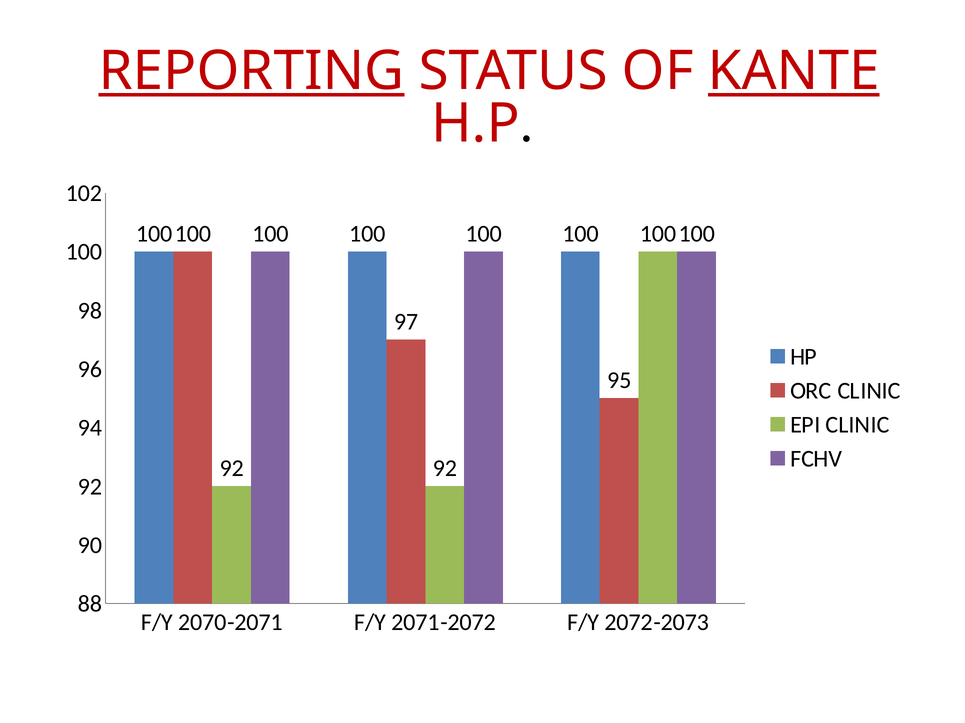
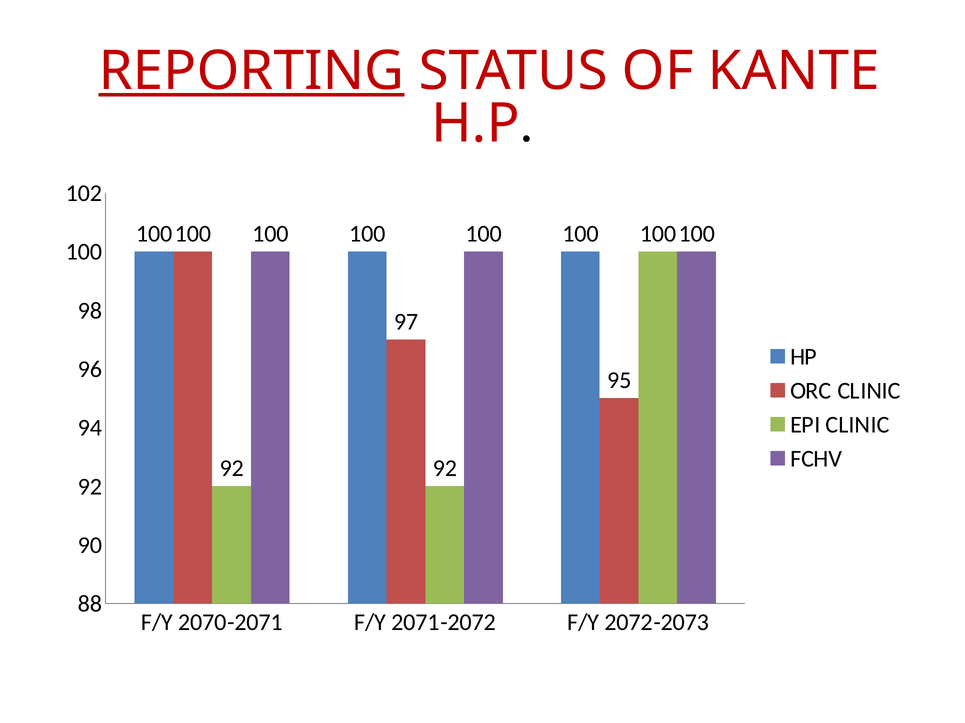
KANTE underline: present -> none
